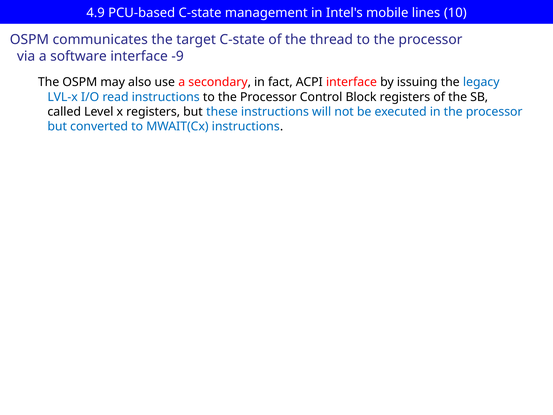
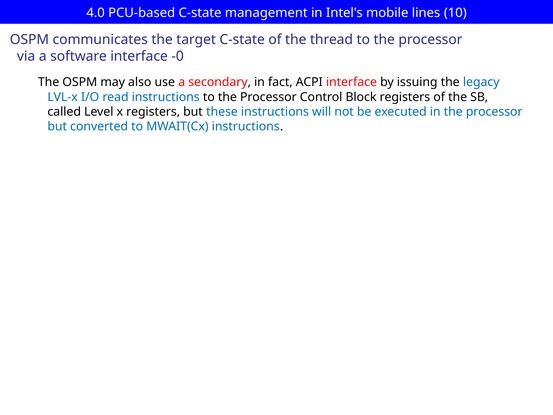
4.9: 4.9 -> 4.0
-9: -9 -> -0
